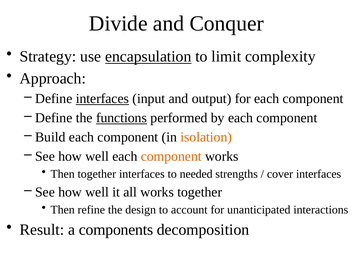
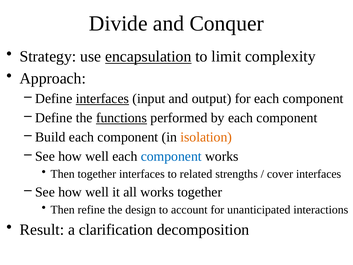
component at (171, 156) colour: orange -> blue
needed: needed -> related
components: components -> clarification
